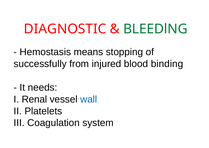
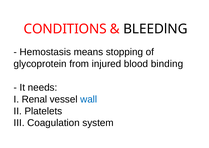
DIAGNOSTIC: DIAGNOSTIC -> CONDITIONS
BLEEDlNG colour: green -> black
successfully: successfully -> glycoprotein
